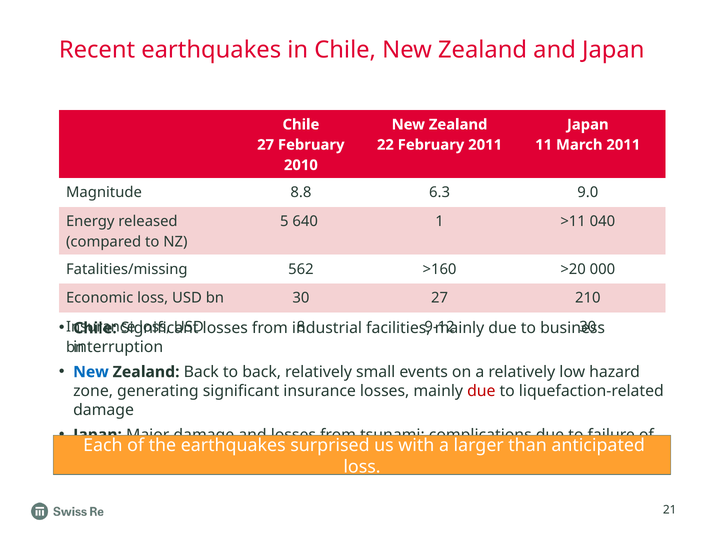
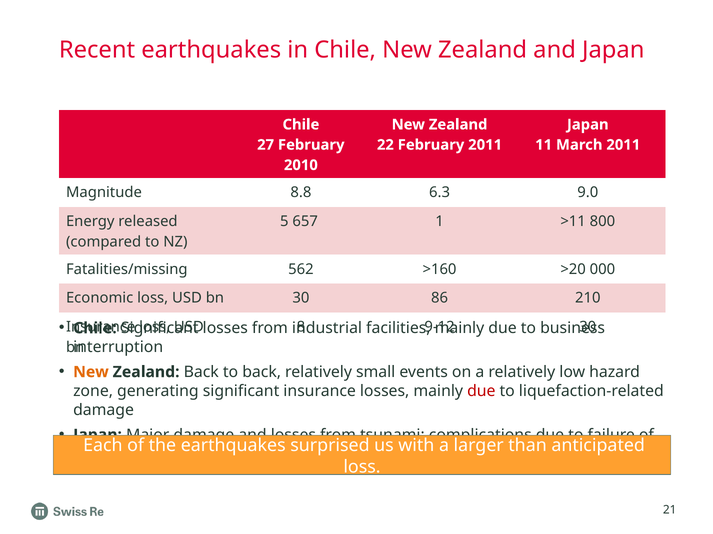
640: 640 -> 657
040: 040 -> 800
30 27: 27 -> 86
New at (91, 372) colour: blue -> orange
